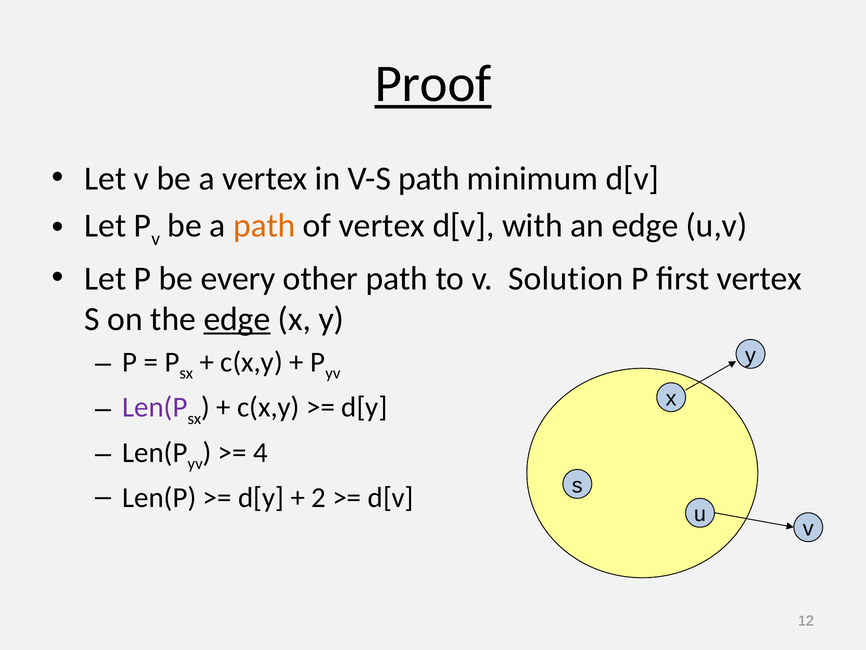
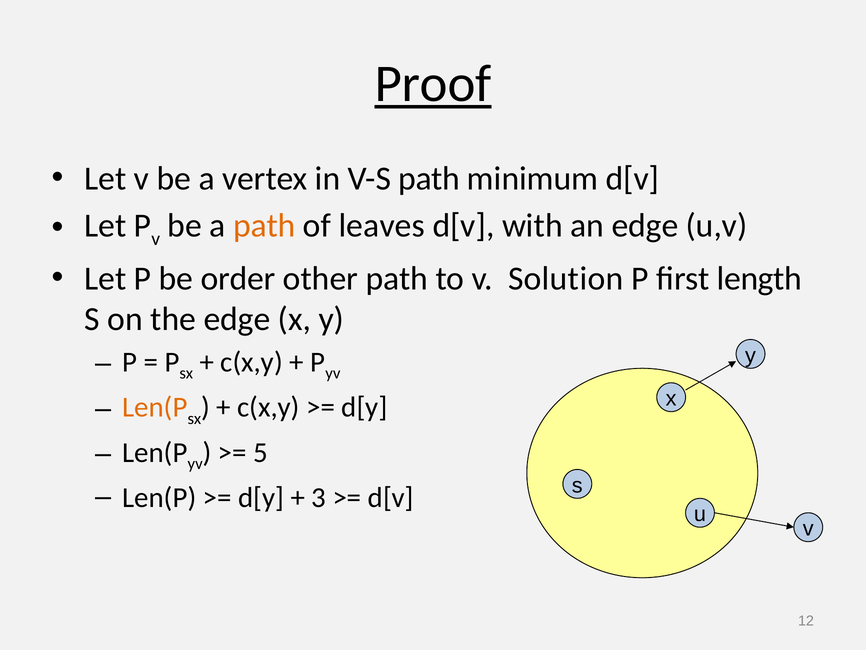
of vertex: vertex -> leaves
every: every -> order
first vertex: vertex -> length
edge at (237, 319) underline: present -> none
Len(P at (155, 407) colour: purple -> orange
4: 4 -> 5
2: 2 -> 3
